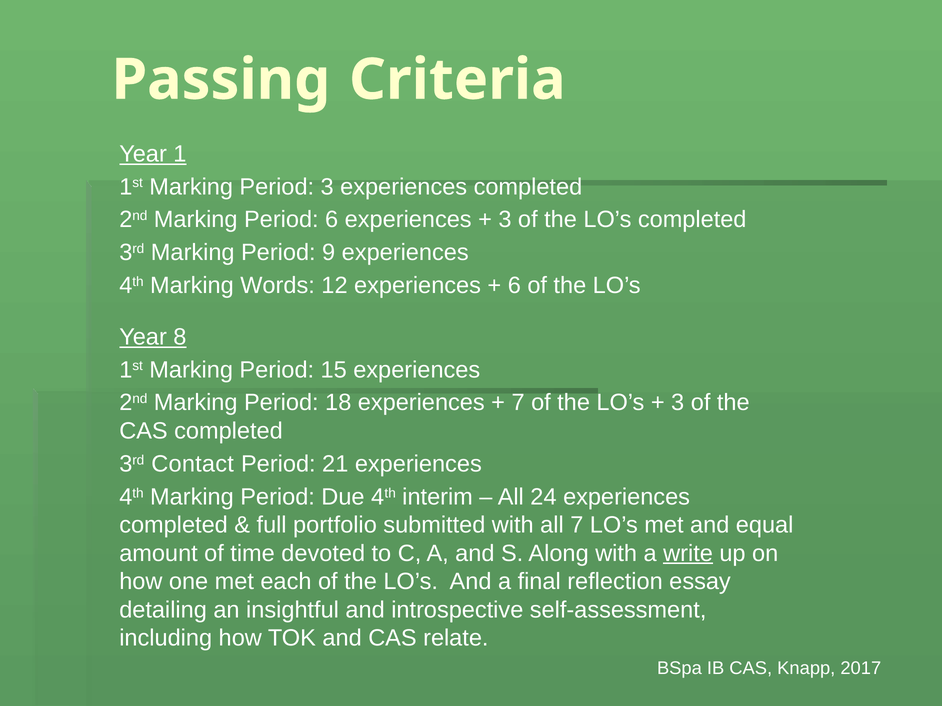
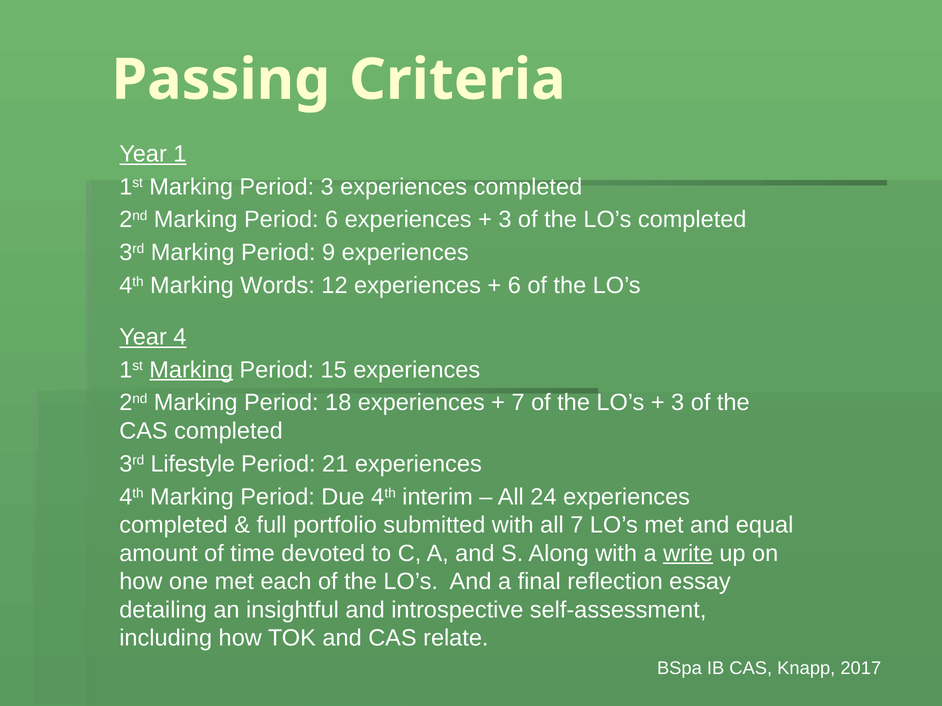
8: 8 -> 4
Marking at (191, 370) underline: none -> present
Contact: Contact -> Lifestyle
